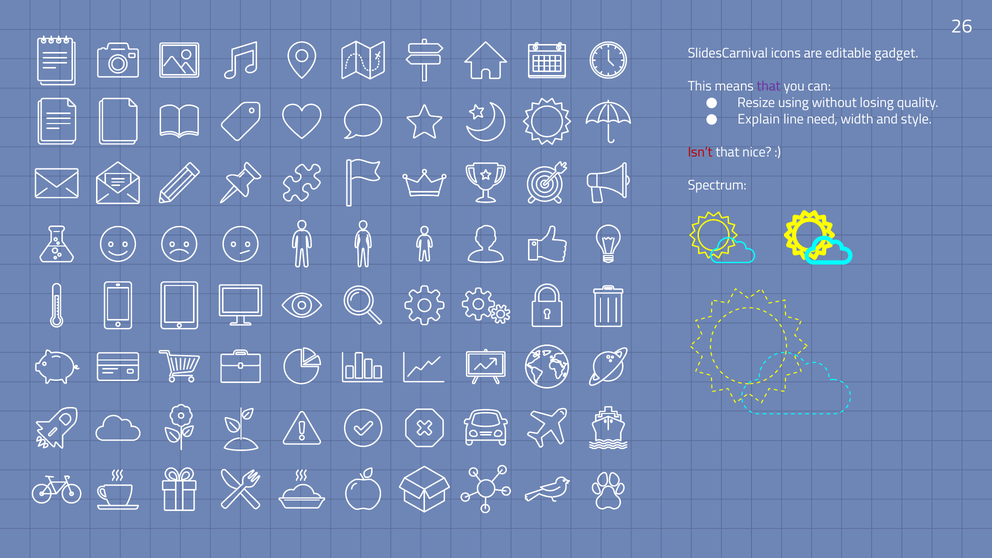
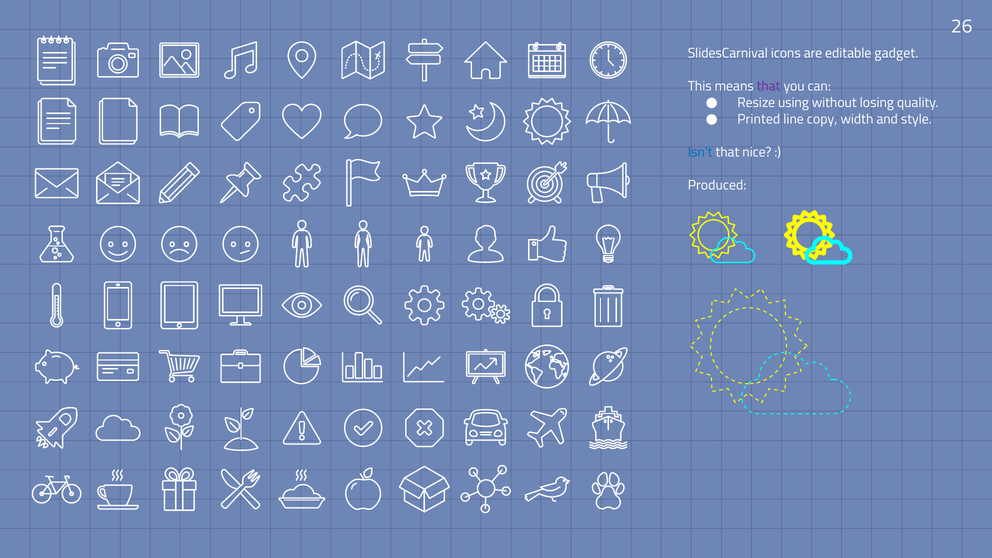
Explain: Explain -> Printed
need: need -> copy
Isn’t colour: red -> blue
Spectrum: Spectrum -> Produced
